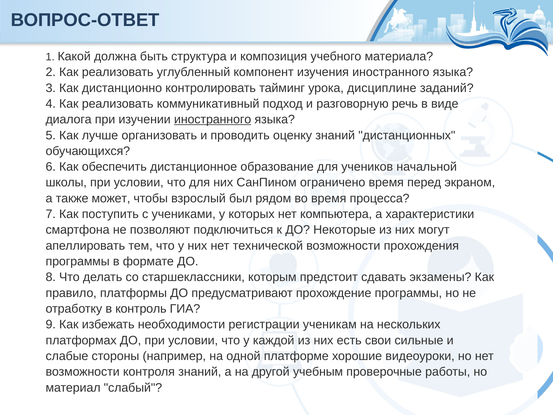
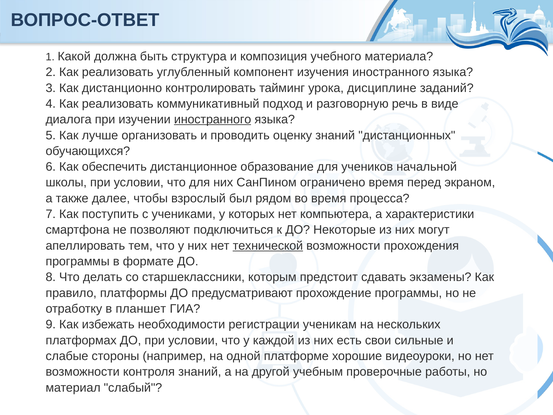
может: может -> далее
технической underline: none -> present
контроль: контроль -> планшет
